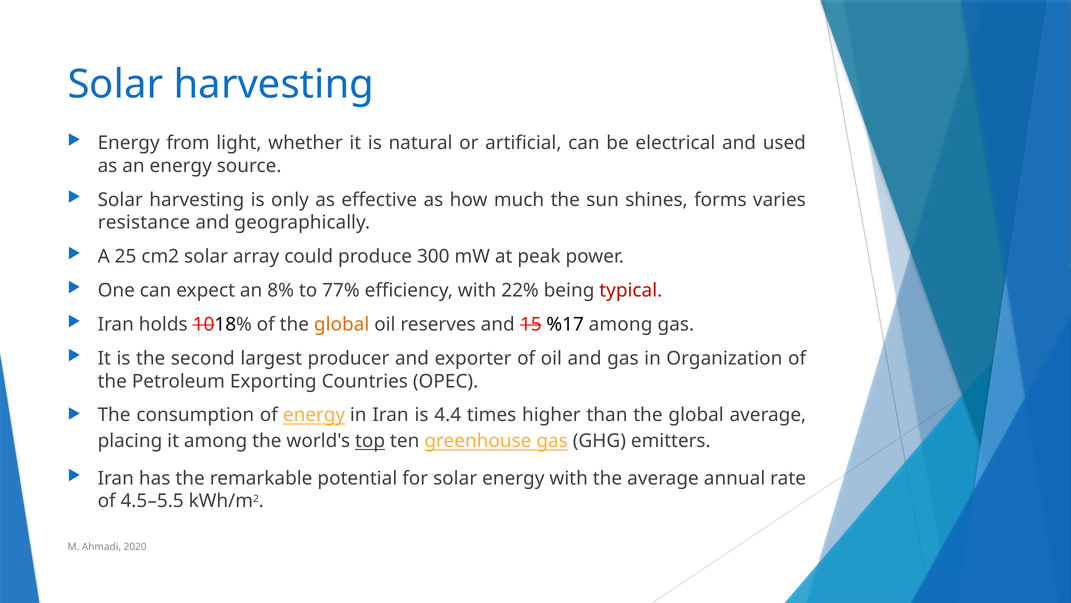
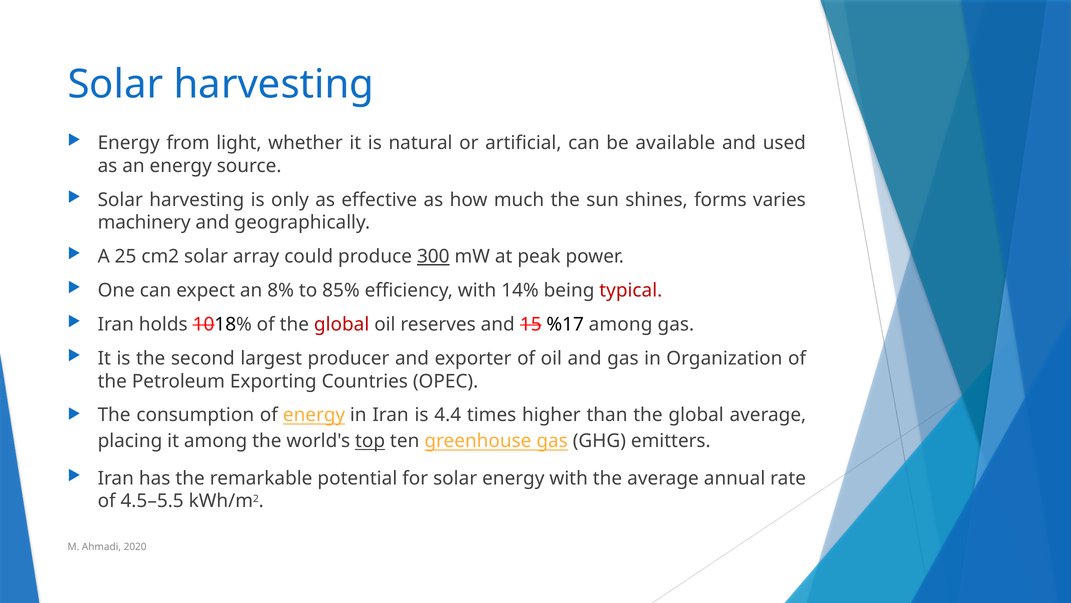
electrical: electrical -> available
resistance: resistance -> machinery
300 underline: none -> present
77%: 77% -> 85%
22%: 22% -> 14%
global at (342, 324) colour: orange -> red
